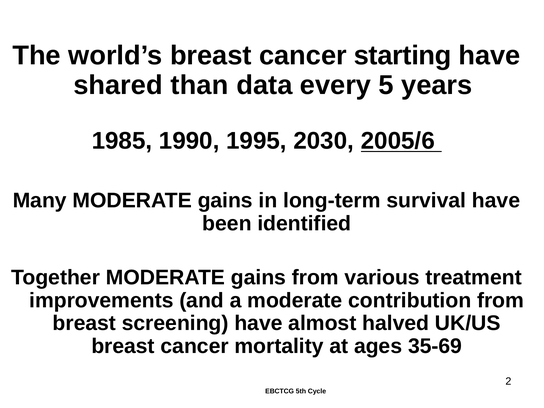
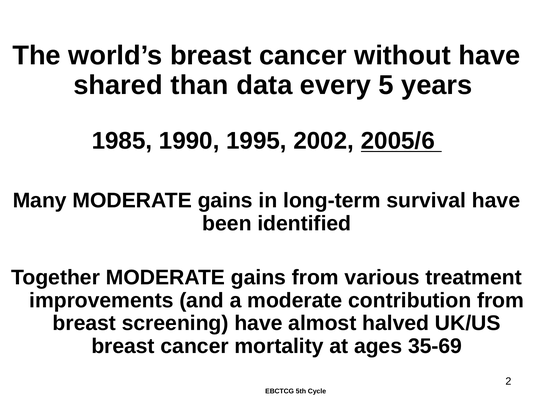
starting: starting -> without
2030: 2030 -> 2002
